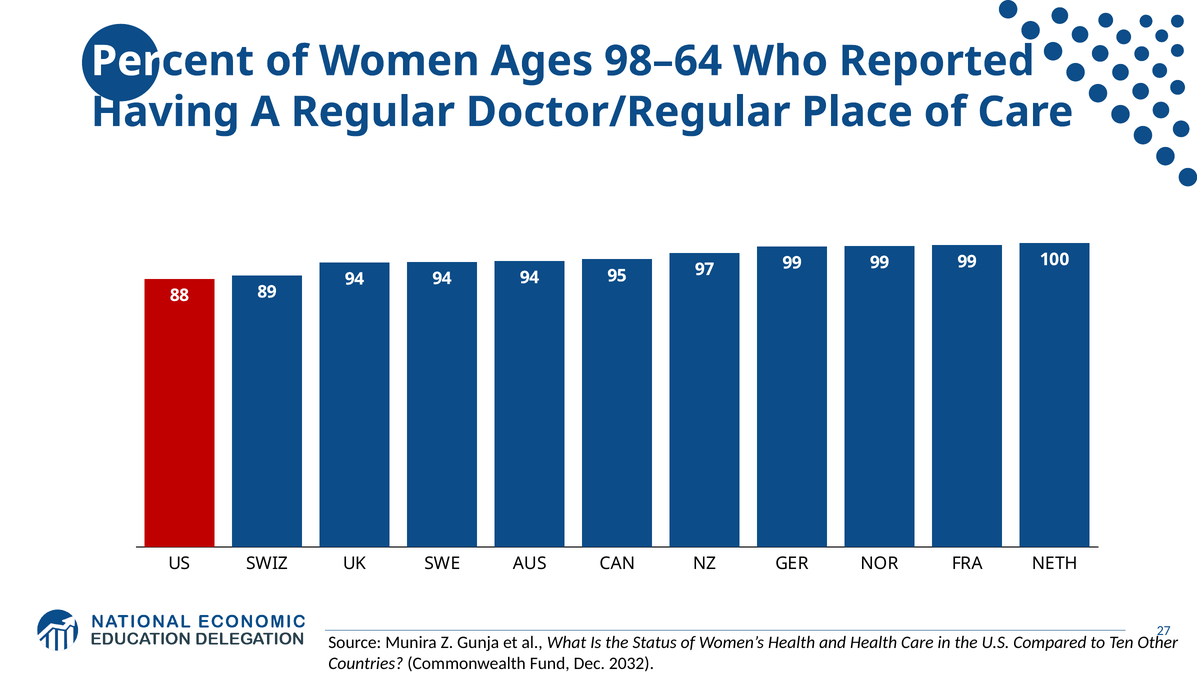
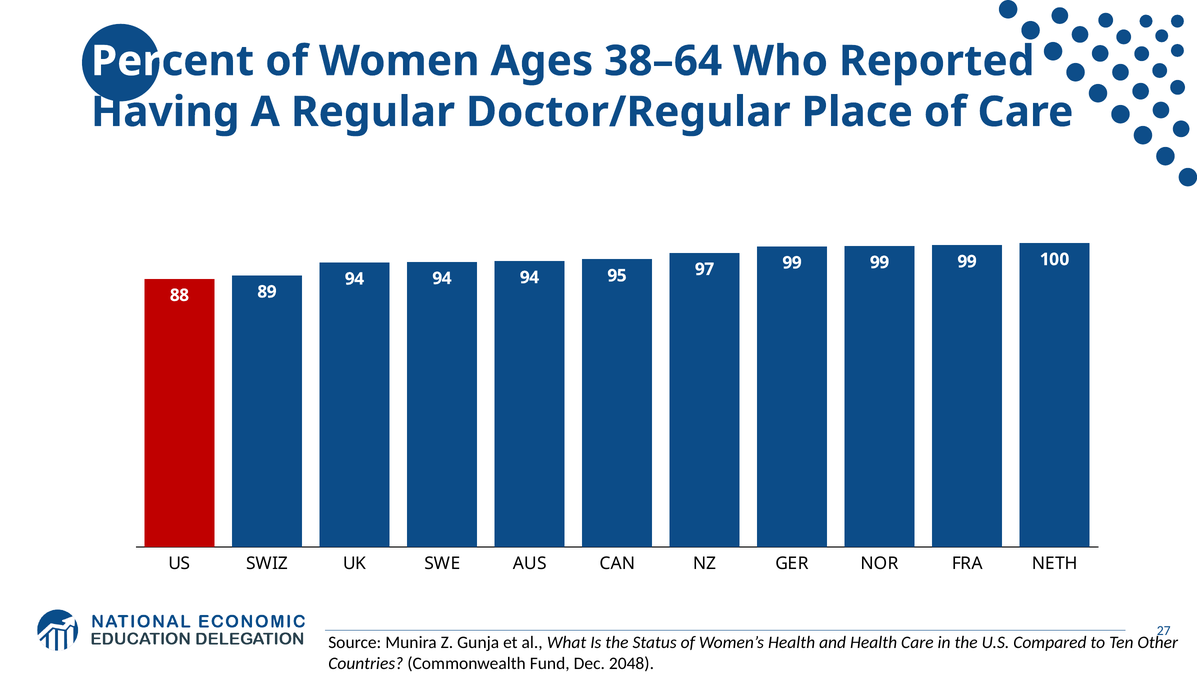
98–64: 98–64 -> 38–64
2032: 2032 -> 2048
